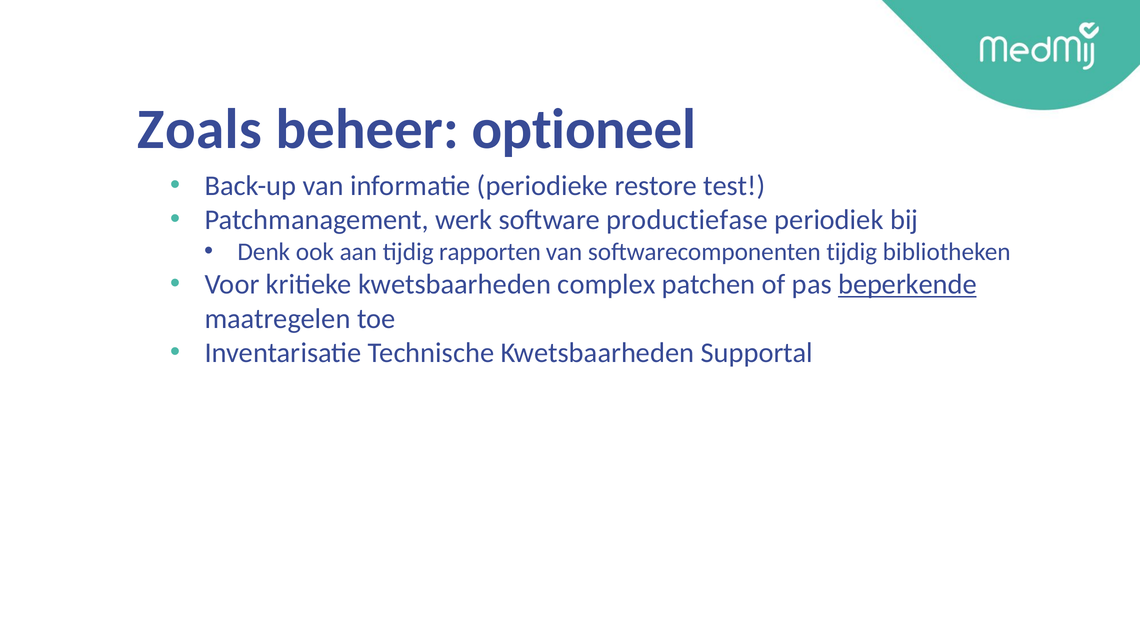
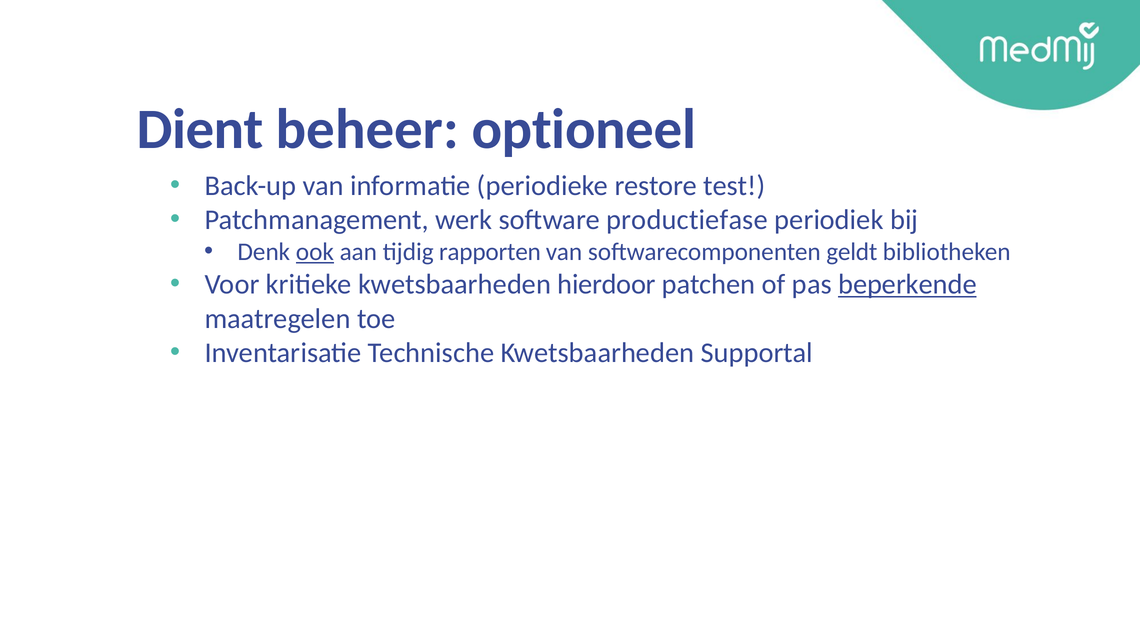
Zoals: Zoals -> Dient
ook underline: none -> present
softwarecomponenten tijdig: tijdig -> geldt
complex: complex -> hierdoor
